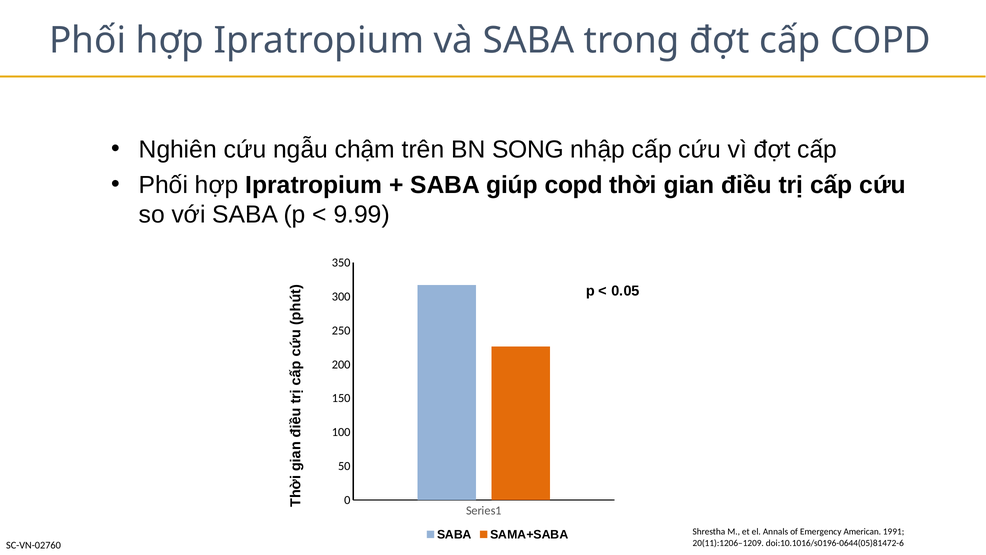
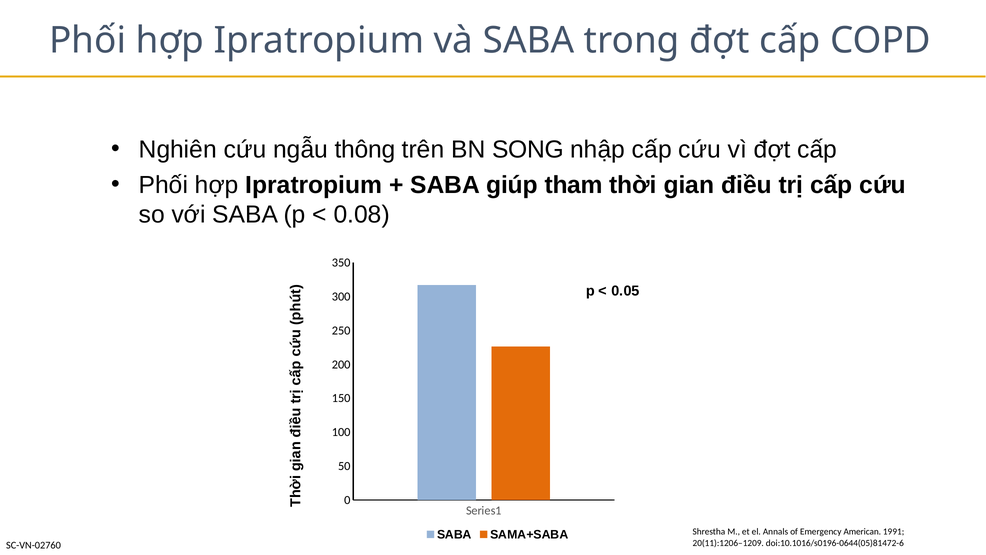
chậm: chậm -> thông
giúp copd: copd -> tham
9.99: 9.99 -> 0.08
